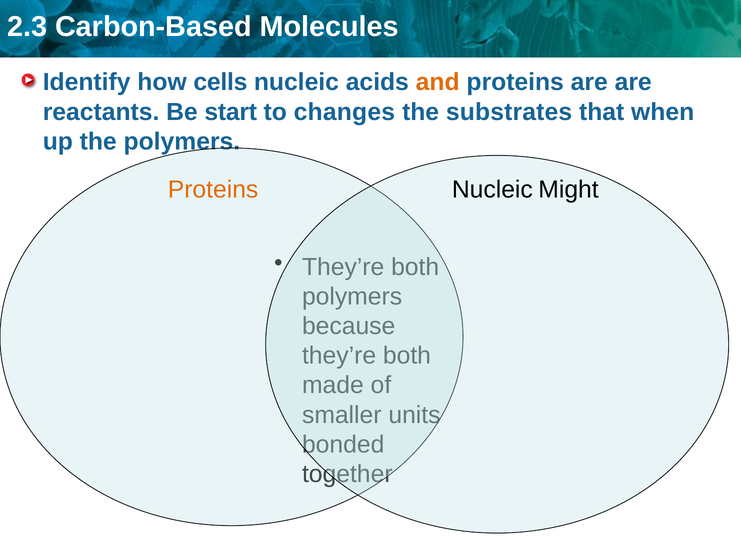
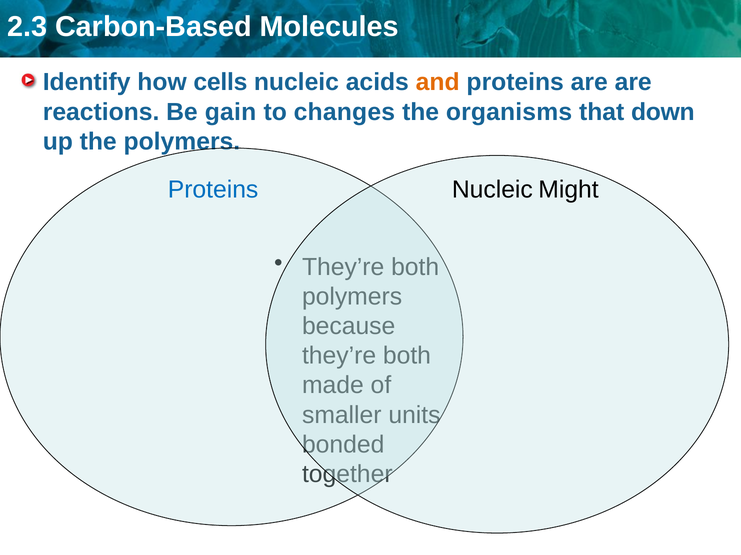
reactants: reactants -> reactions
start: start -> gain
substrates: substrates -> organisms
when: when -> down
Proteins at (213, 190) colour: orange -> blue
